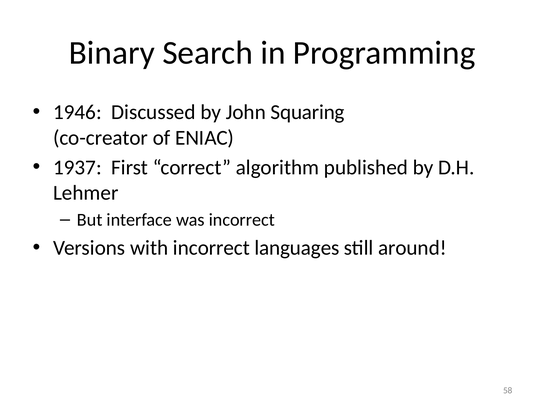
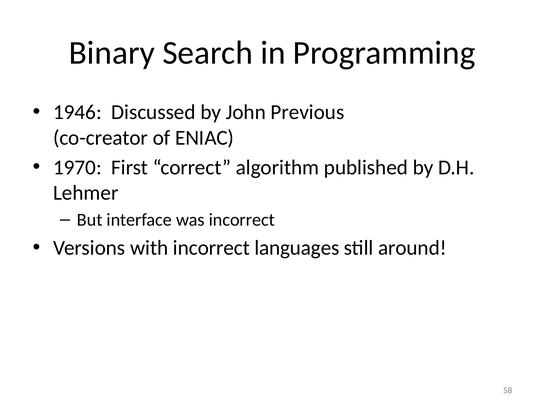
Squaring: Squaring -> Previous
1937: 1937 -> 1970
